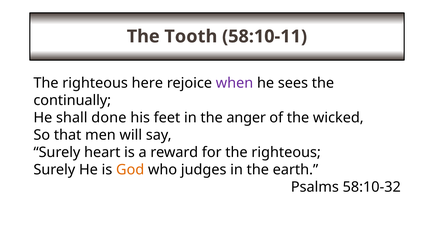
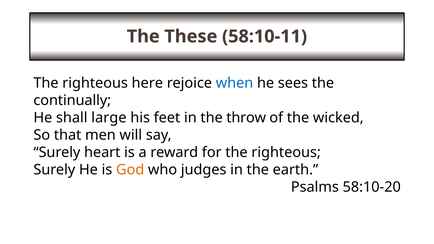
Tooth: Tooth -> These
when colour: purple -> blue
done: done -> large
anger: anger -> throw
58:10-32: 58:10-32 -> 58:10-20
